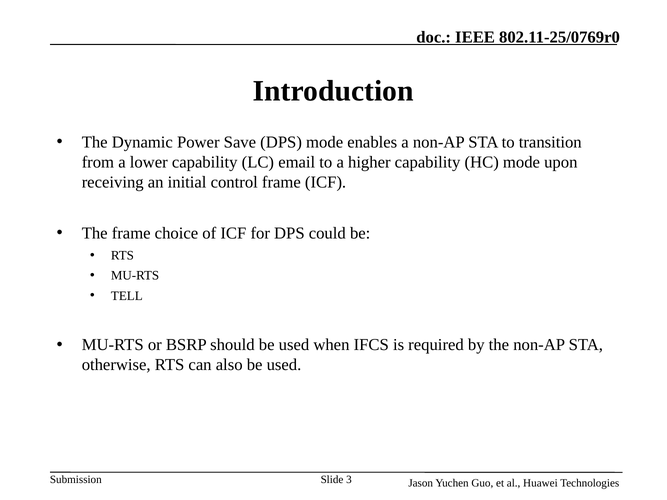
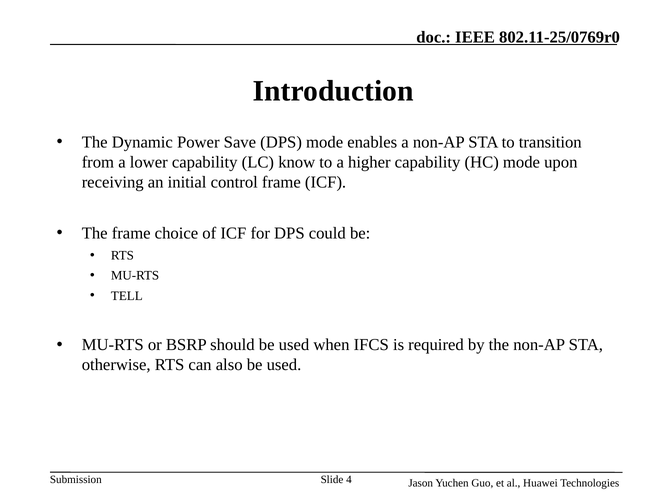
email: email -> know
3: 3 -> 4
